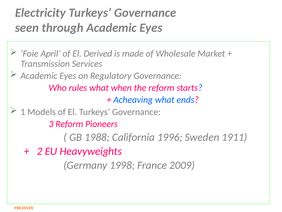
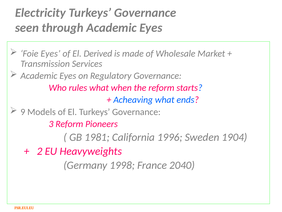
Foie April: April -> Eyes
1: 1 -> 9
1988: 1988 -> 1981
1911: 1911 -> 1904
2009: 2009 -> 2040
